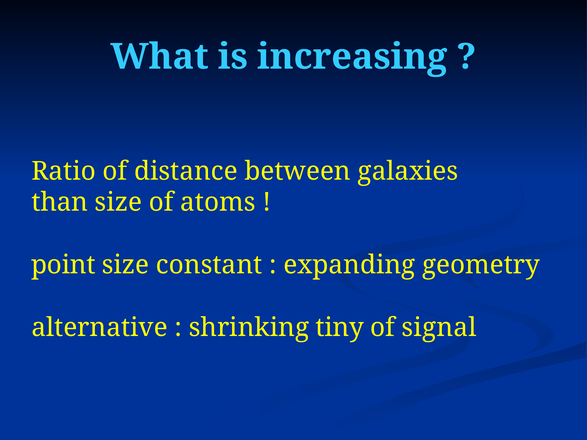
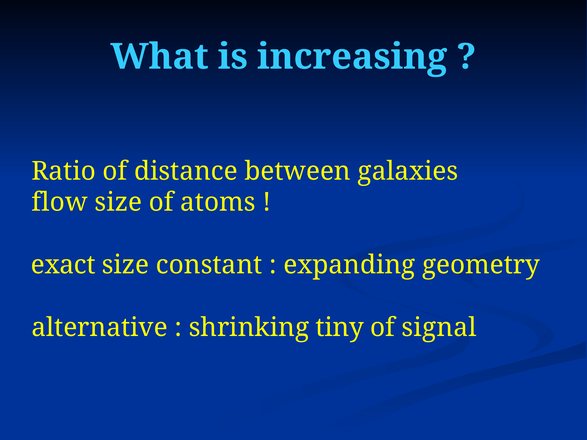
than: than -> flow
point: point -> exact
